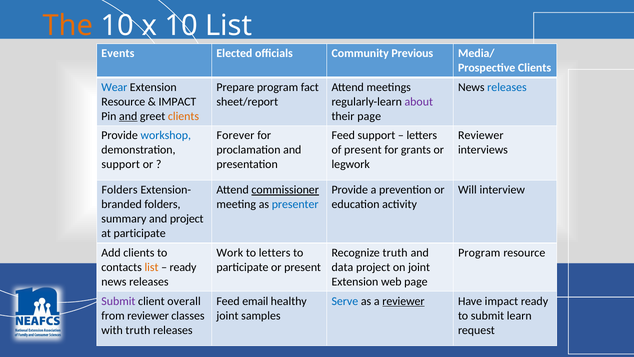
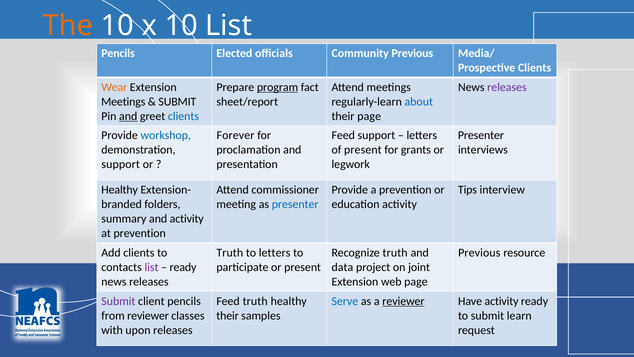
Events at (118, 53): Events -> Pencils
Wear colour: blue -> orange
program at (278, 87) underline: none -> present
releases at (507, 87) colour: blue -> purple
Resource at (123, 102): Resource -> Meetings
IMPACT at (177, 102): IMPACT -> SUBMIT
about colour: purple -> blue
clients at (183, 116) colour: orange -> blue
Reviewer at (481, 135): Reviewer -> Presenter
Folders at (120, 190): Folders -> Healthy
commissioner underline: present -> none
Will: Will -> Tips
and project: project -> activity
at participate: participate -> prevention
Work at (230, 253): Work -> Truth
Program at (479, 253): Program -> Previous
list at (152, 267) colour: orange -> purple
client overall: overall -> pencils
Feed email: email -> truth
Have impact: impact -> activity
joint at (227, 315): joint -> their
with truth: truth -> upon
